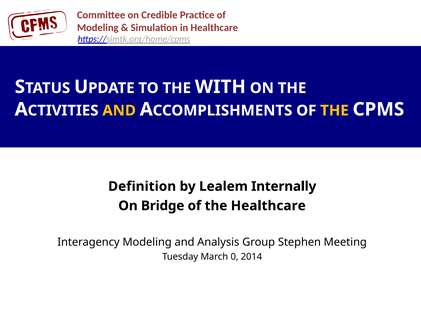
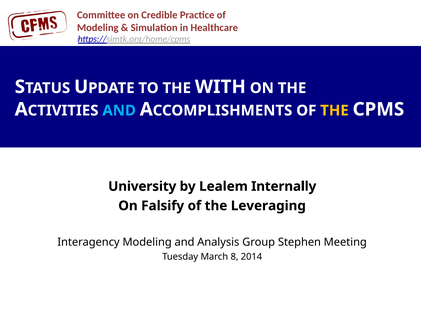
AND at (119, 110) colour: yellow -> light blue
Definition: Definition -> University
Bridge: Bridge -> Falsify
the Healthcare: Healthcare -> Leveraging
0: 0 -> 8
